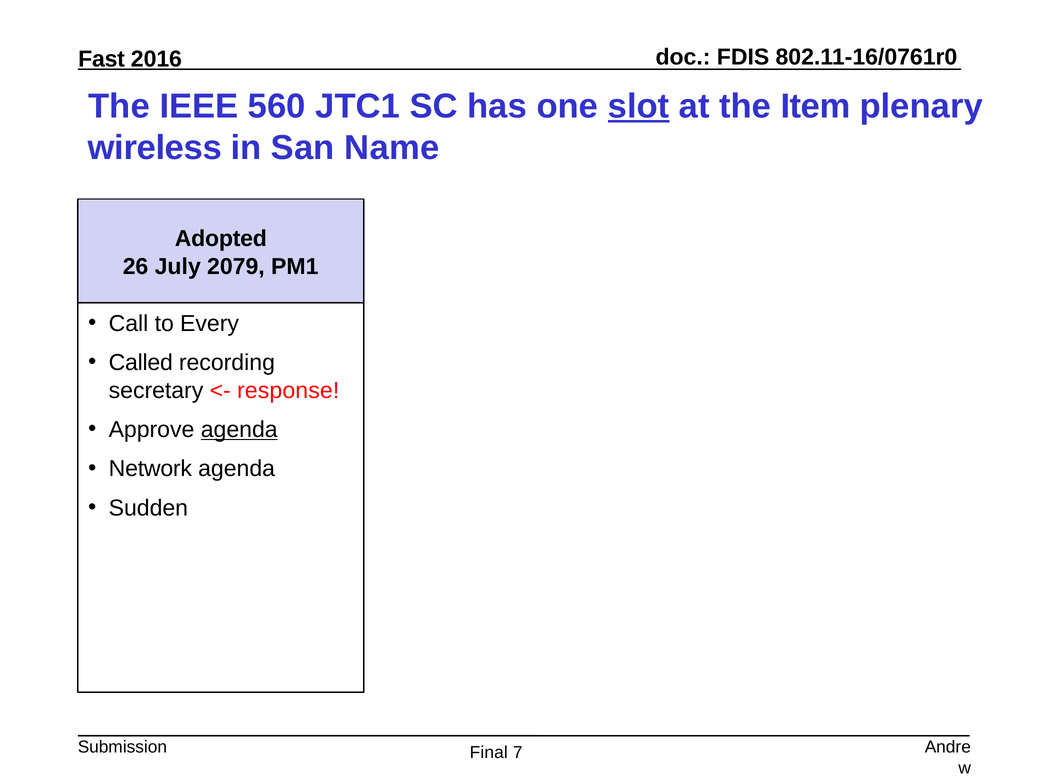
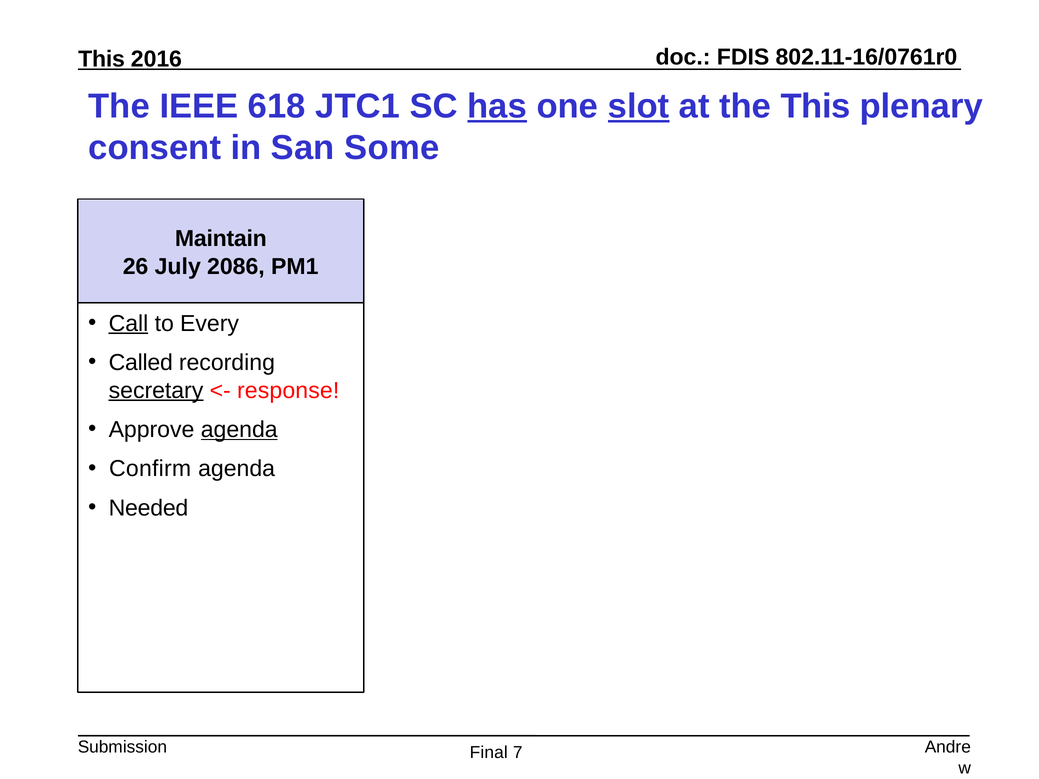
Fast at (102, 59): Fast -> This
560: 560 -> 618
has underline: none -> present
the Item: Item -> This
wireless: wireless -> consent
Name: Name -> Some
Adopted: Adopted -> Maintain
2079: 2079 -> 2086
Call underline: none -> present
secretary underline: none -> present
Network: Network -> Confirm
Sudden: Sudden -> Needed
